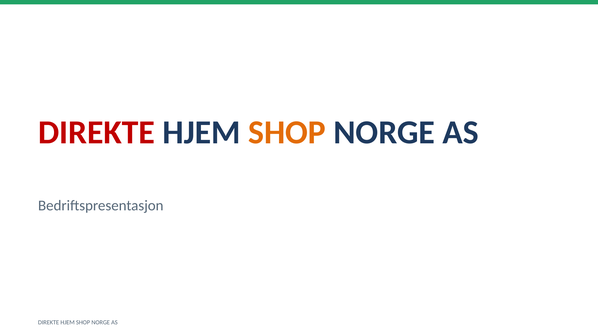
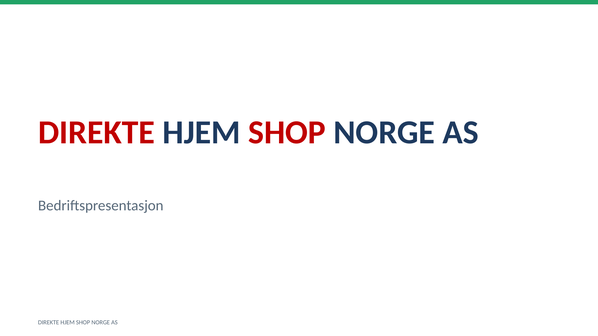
SHOP at (287, 133) colour: orange -> red
